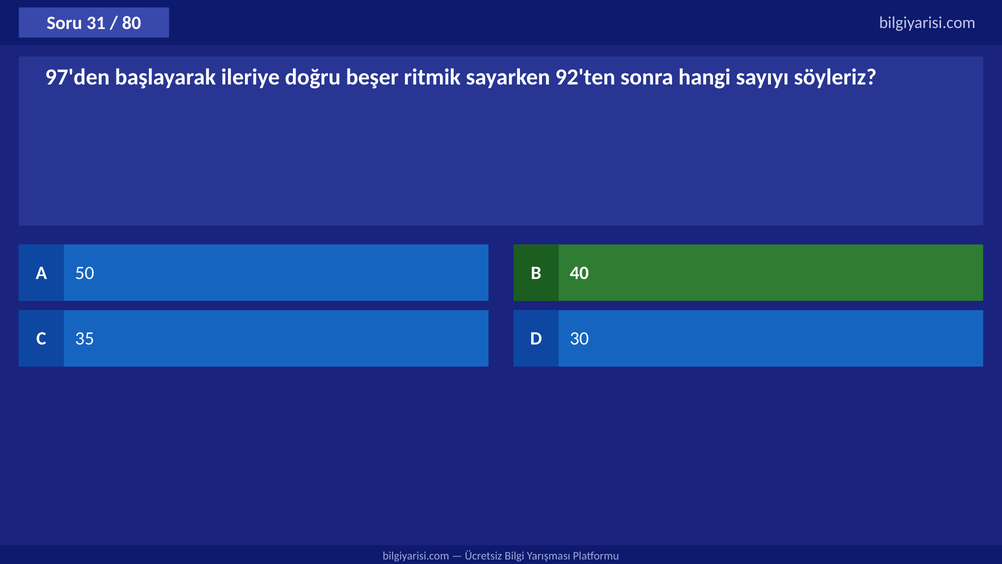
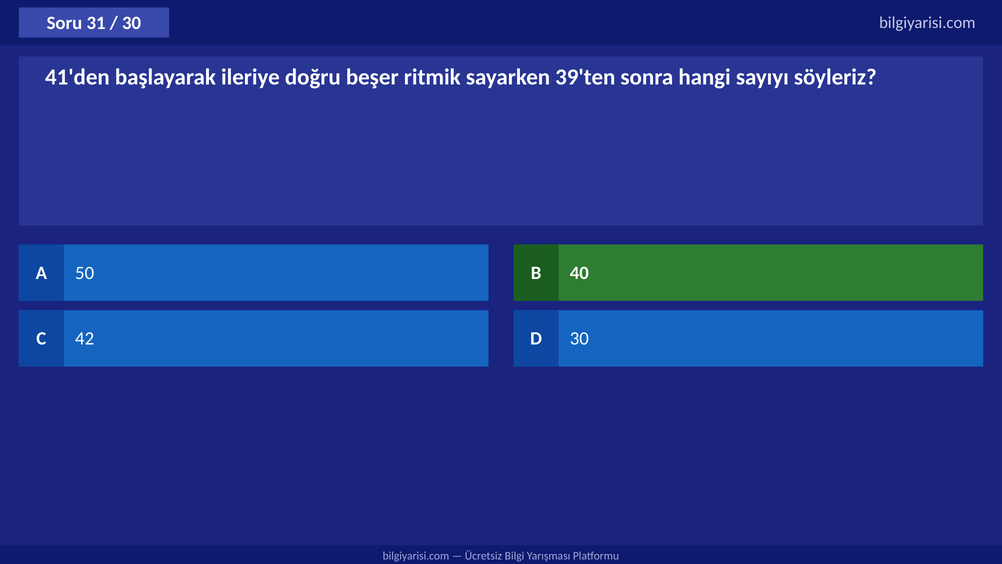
80 at (132, 23): 80 -> 30
97'den: 97'den -> 41'den
92'ten: 92'ten -> 39'ten
35: 35 -> 42
